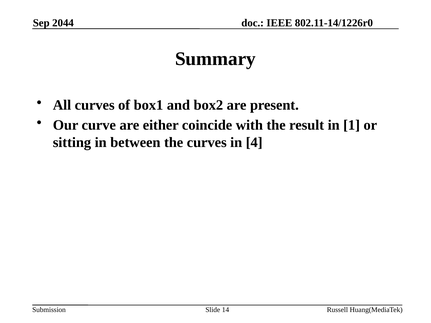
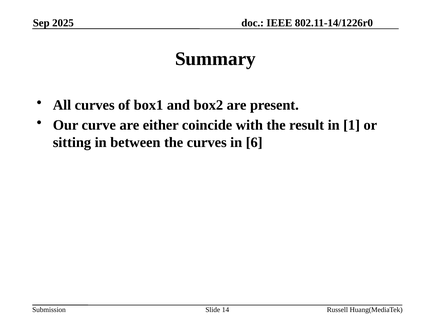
2044: 2044 -> 2025
4: 4 -> 6
